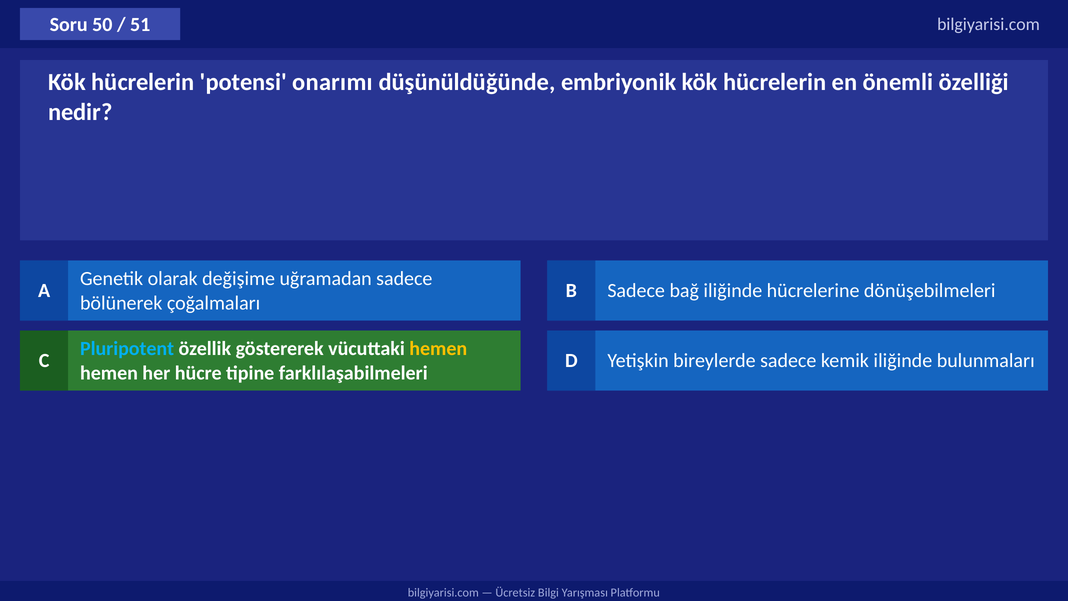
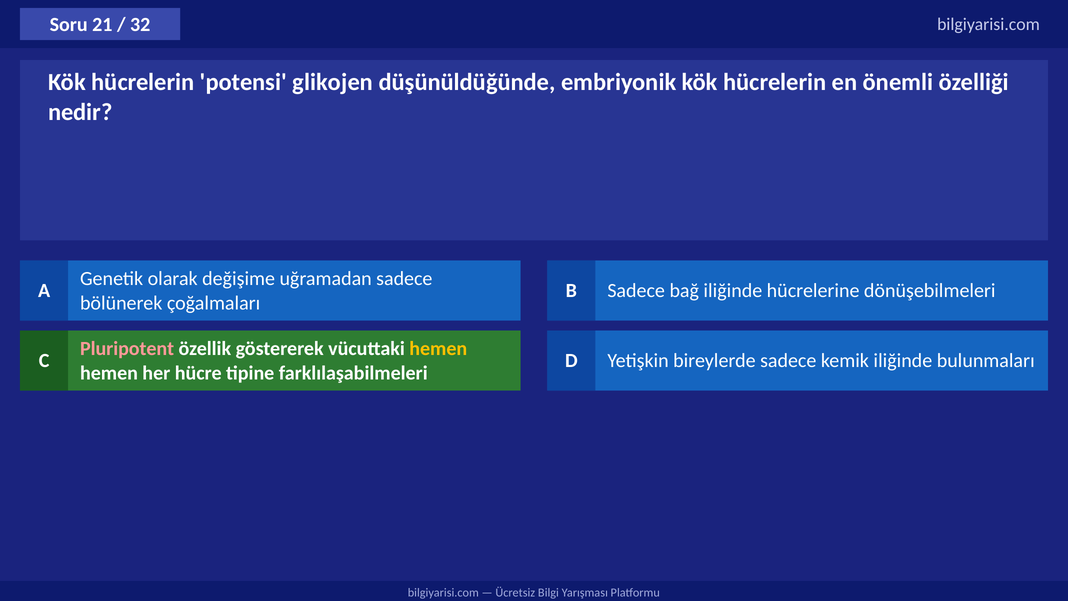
50: 50 -> 21
51: 51 -> 32
onarımı: onarımı -> glikojen
Pluripotent colour: light blue -> pink
